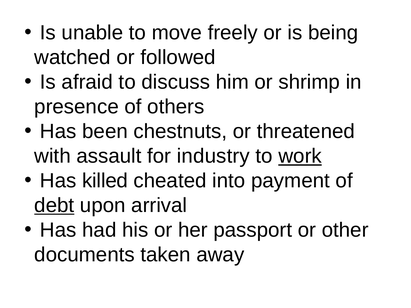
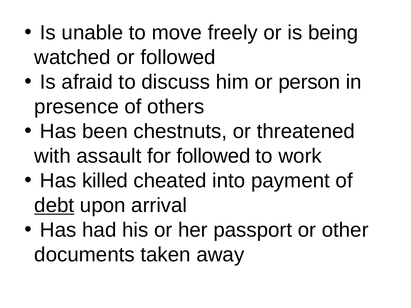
shrimp: shrimp -> person
for industry: industry -> followed
work underline: present -> none
